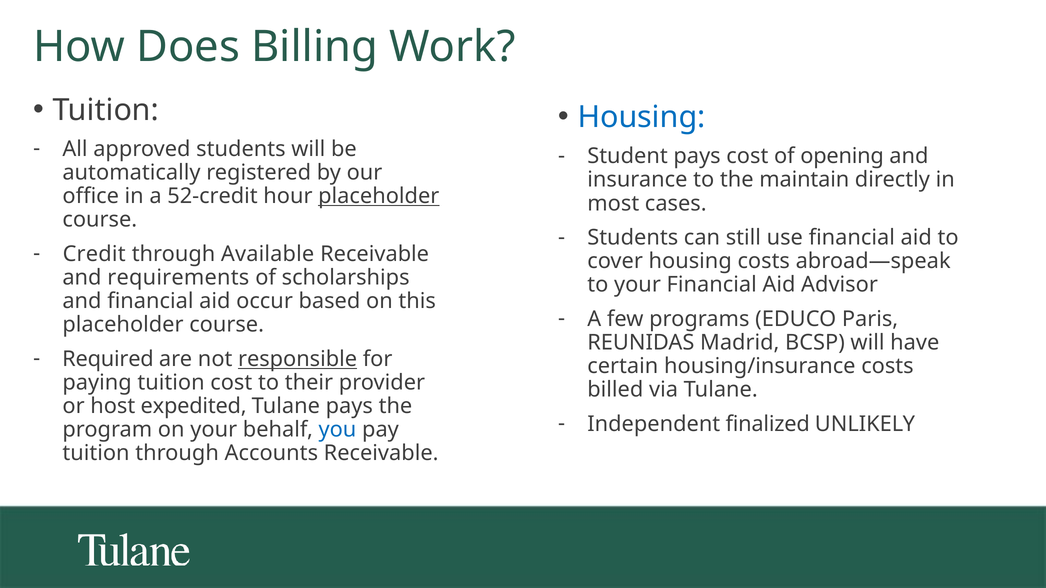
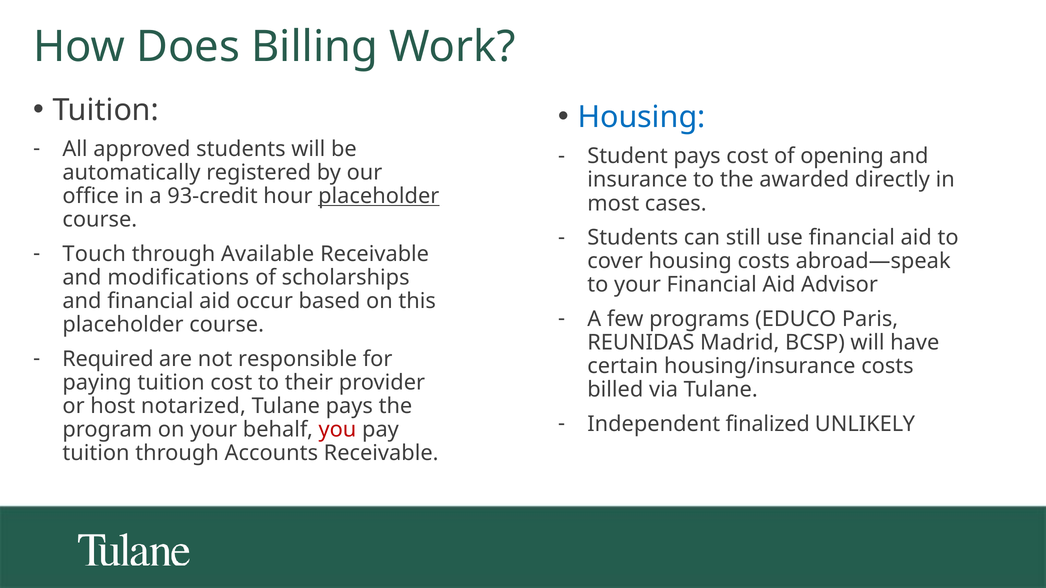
maintain: maintain -> awarded
52-credit: 52-credit -> 93-credit
Credit: Credit -> Touch
requirements: requirements -> modifications
responsible underline: present -> none
expedited: expedited -> notarized
you colour: blue -> red
